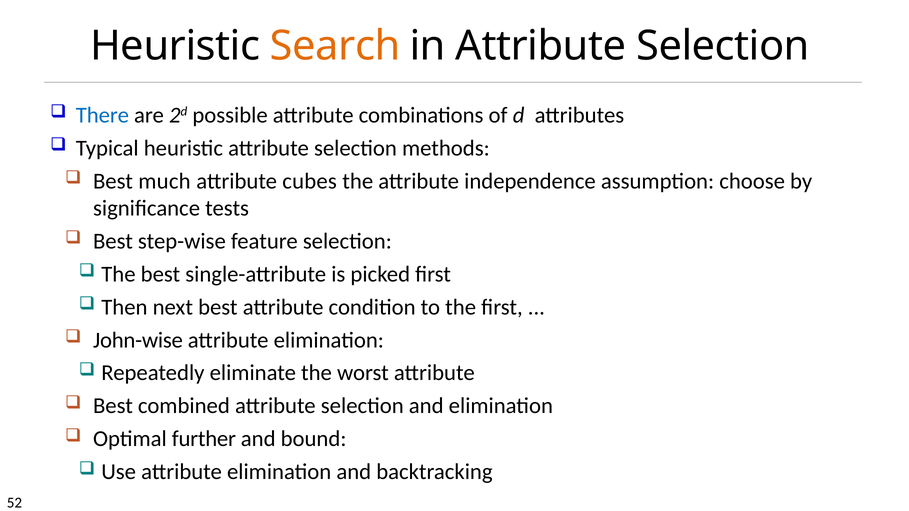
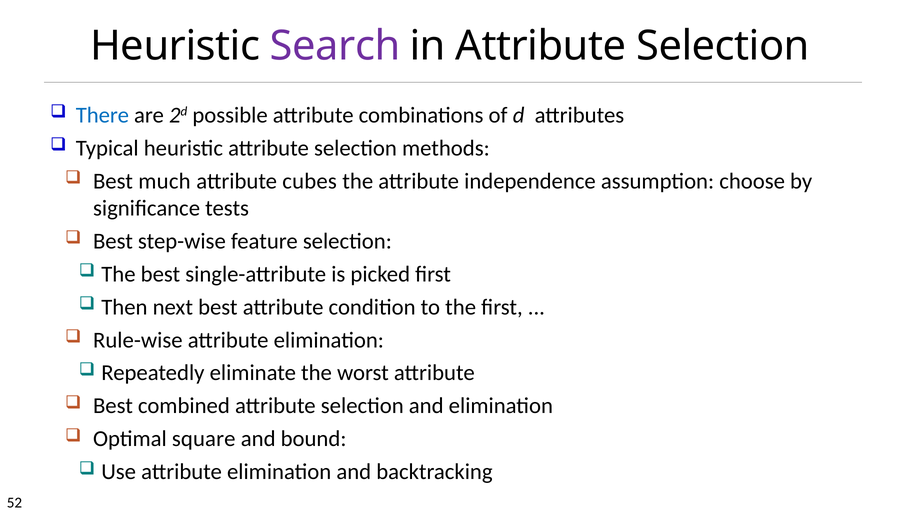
Search colour: orange -> purple
John-wise: John-wise -> Rule-wise
further: further -> square
